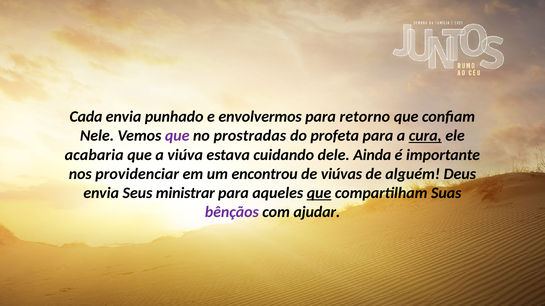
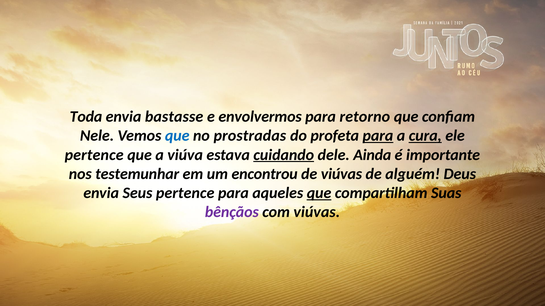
Cada: Cada -> Toda
punhado: punhado -> bastasse
que at (177, 136) colour: purple -> blue
para at (378, 136) underline: none -> present
acabaria at (94, 155): acabaria -> pertence
cuidando underline: none -> present
providenciar: providenciar -> testemunhar
Seus ministrar: ministrar -> pertence
com ajudar: ajudar -> viúvas
